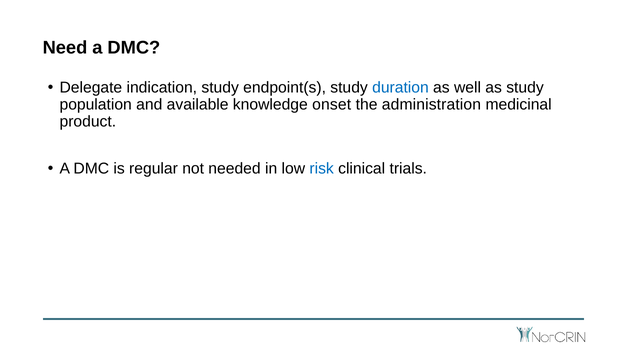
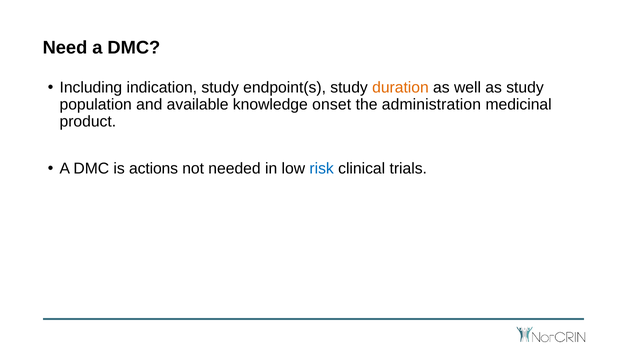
Delegate: Delegate -> Including
duration colour: blue -> orange
regular: regular -> actions
